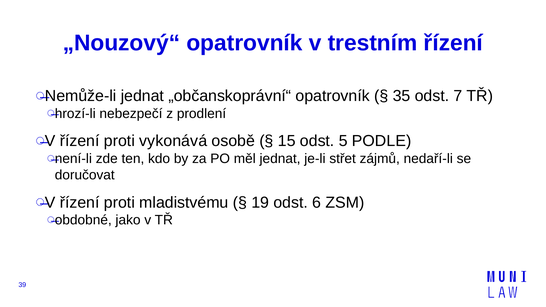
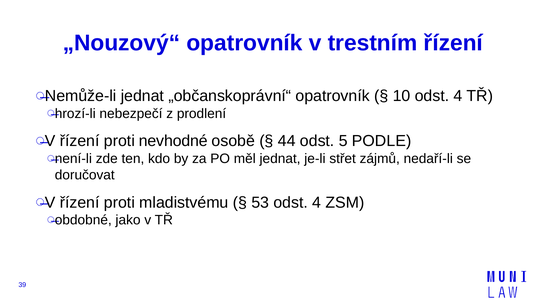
35: 35 -> 10
7 at (458, 96): 7 -> 4
vykonává: vykonává -> nevhodné
15: 15 -> 44
19: 19 -> 53
6 at (317, 203): 6 -> 4
